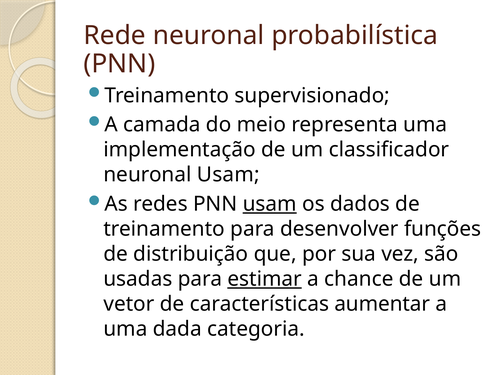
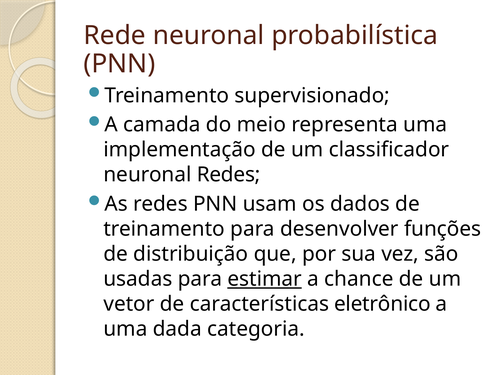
neuronal Usam: Usam -> Redes
usam at (270, 204) underline: present -> none
aumentar: aumentar -> eletrônico
